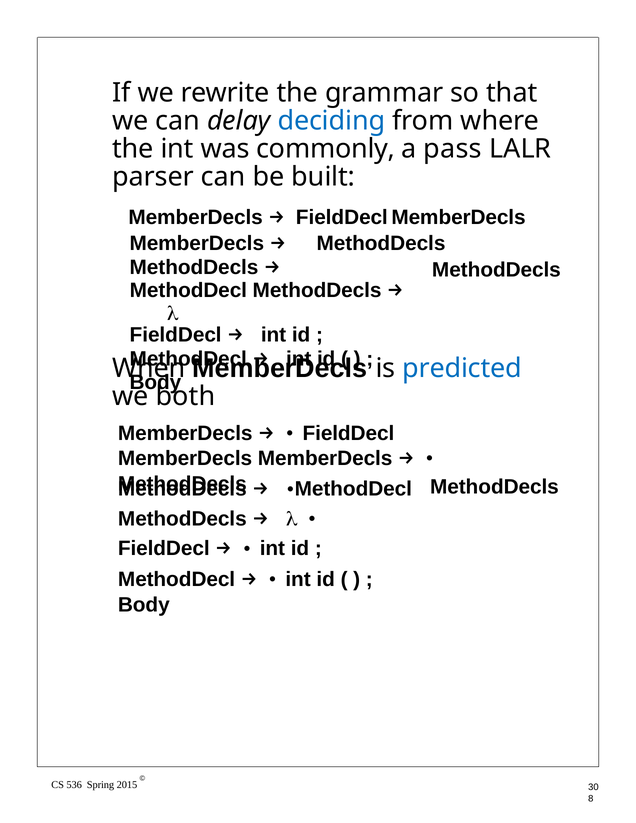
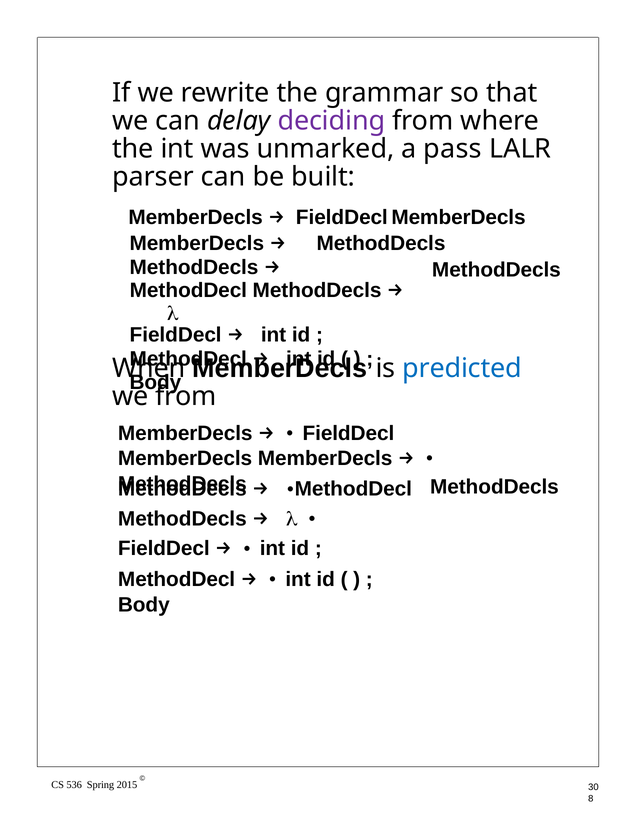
deciding colour: blue -> purple
commonly: commonly -> unmarked
we both: both -> from
